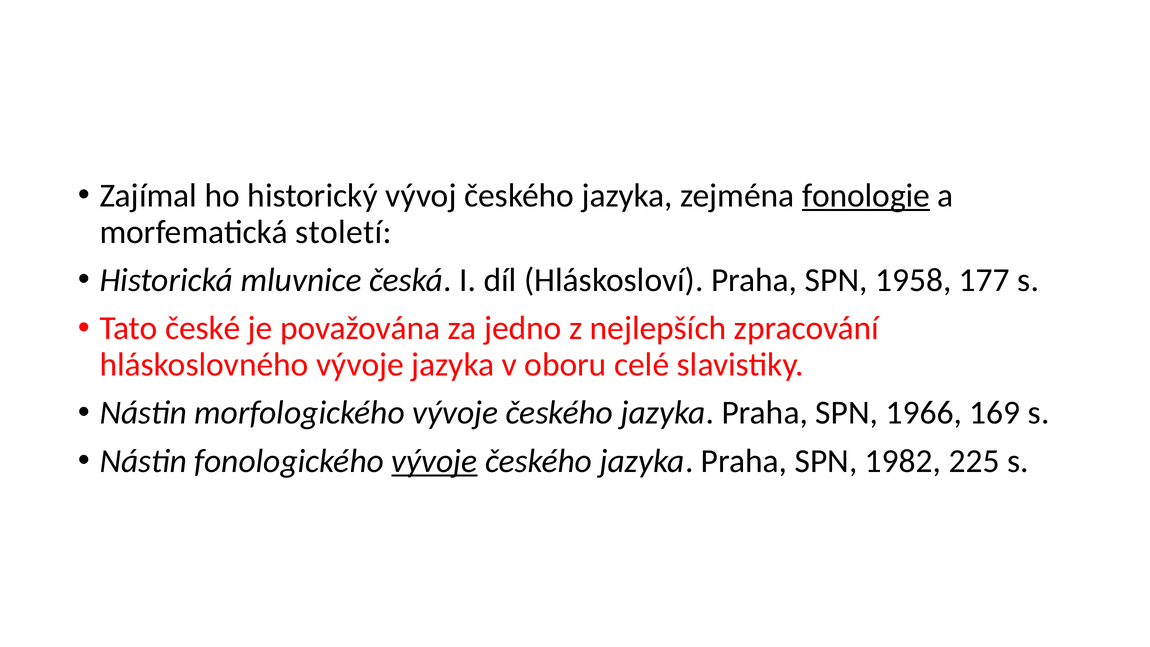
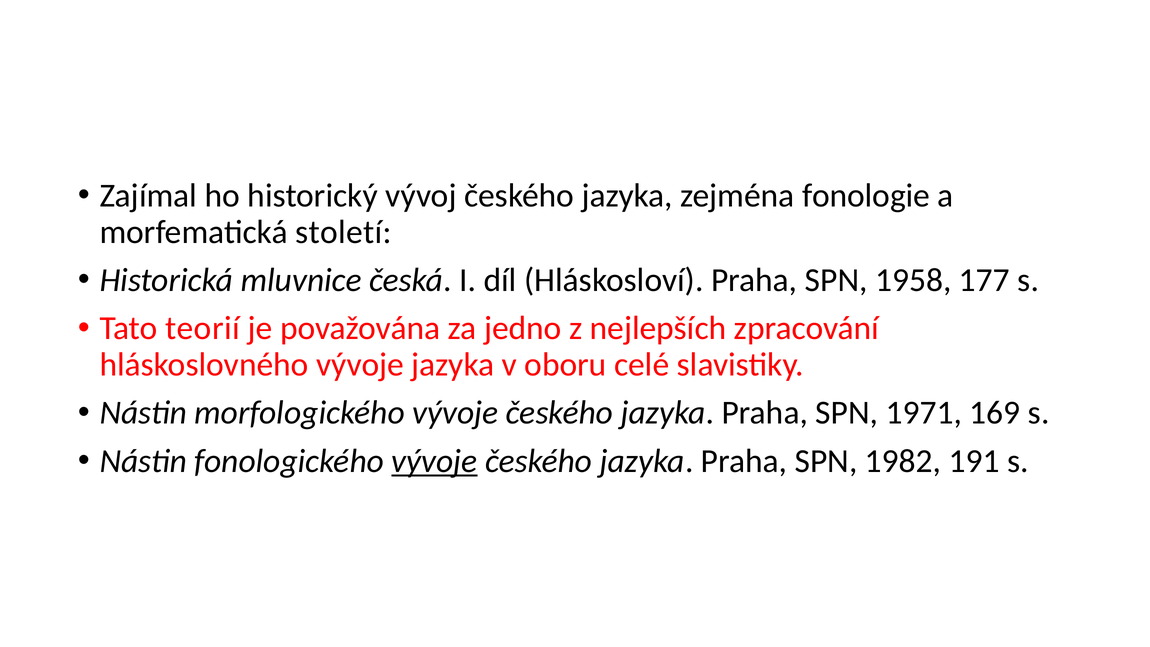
fonologie underline: present -> none
české: české -> teorií
1966: 1966 -> 1971
225: 225 -> 191
